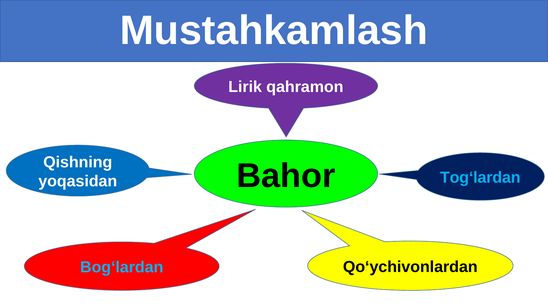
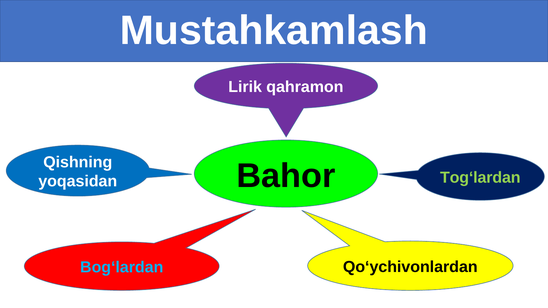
Tog‘lardan colour: light blue -> light green
